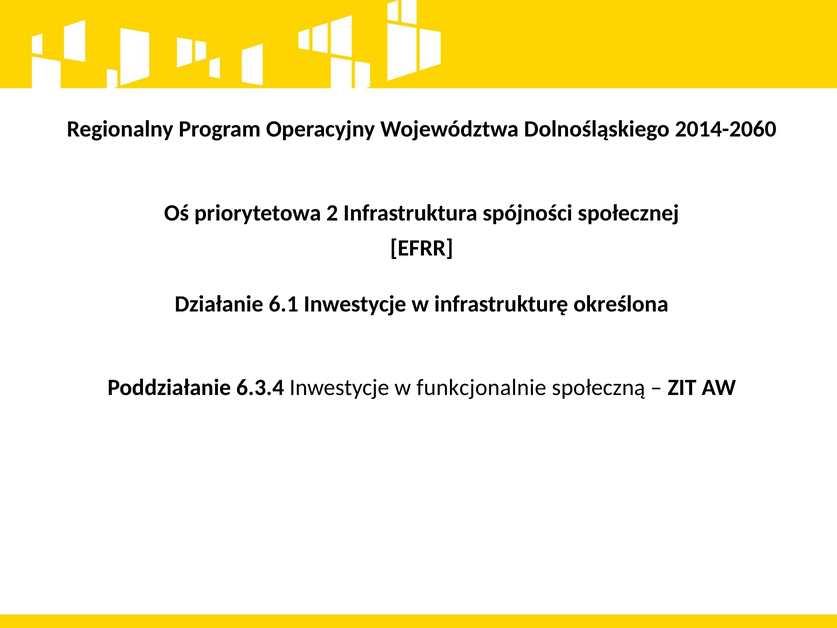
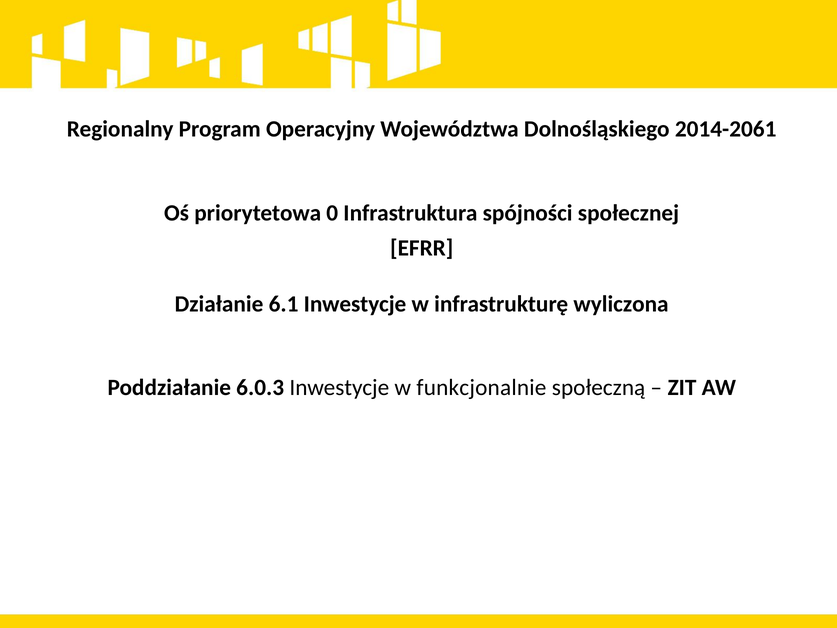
2014-2060: 2014-2060 -> 2014-2061
2: 2 -> 0
określona: określona -> wyliczona
6.3.4: 6.3.4 -> 6.0.3
